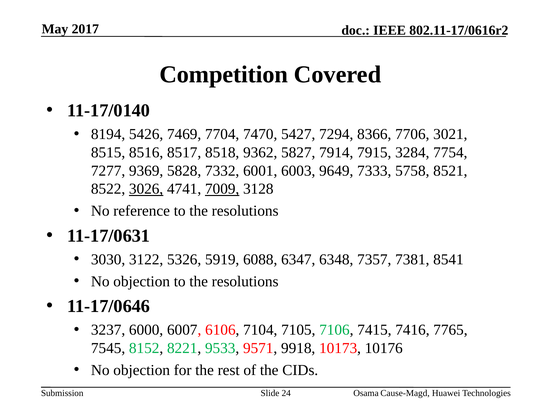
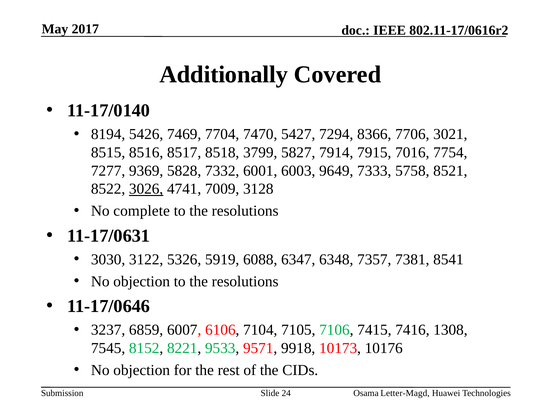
Competition: Competition -> Additionally
9362: 9362 -> 3799
3284: 3284 -> 7016
7009 underline: present -> none
reference: reference -> complete
6000: 6000 -> 6859
7765: 7765 -> 1308
Cause-Magd: Cause-Magd -> Letter-Magd
